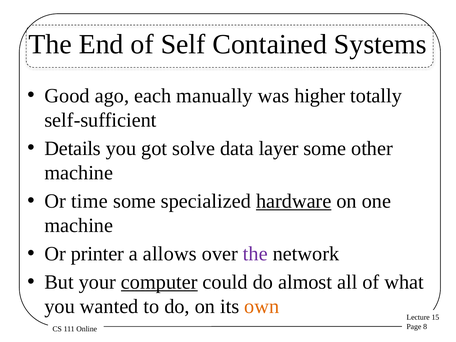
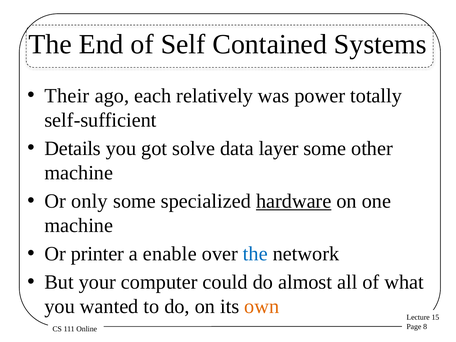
Good: Good -> Their
manually: manually -> relatively
higher: higher -> power
time: time -> only
allows: allows -> enable
the at (255, 254) colour: purple -> blue
computer underline: present -> none
